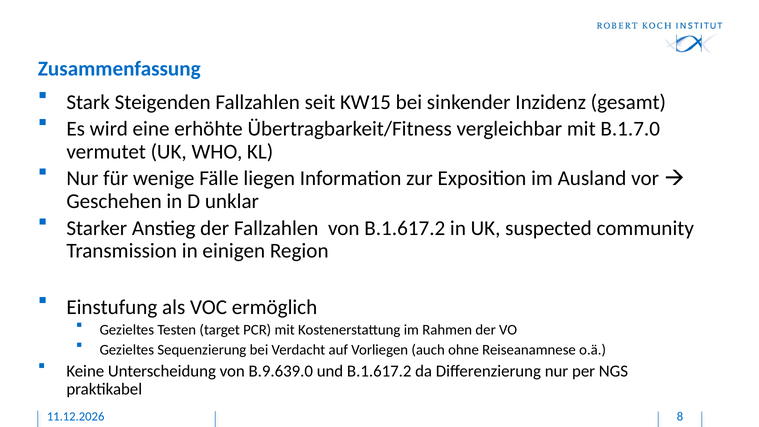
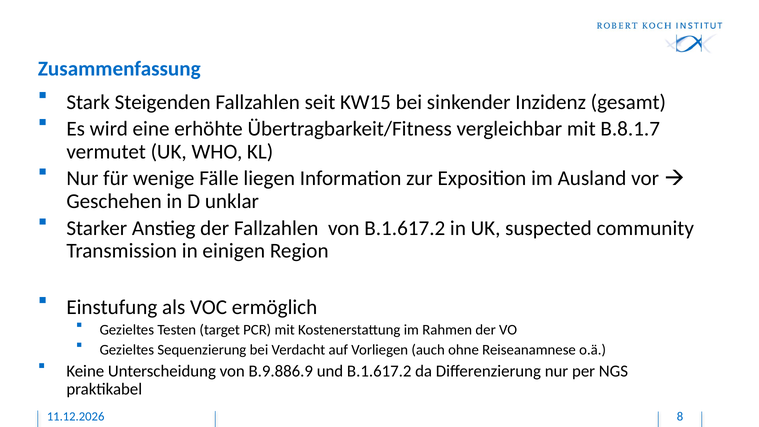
B.1.7.0: B.1.7.0 -> B.8.1.7
B.9.639.0: B.9.639.0 -> B.9.886.9
